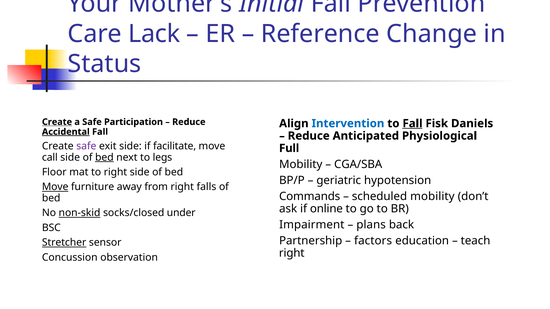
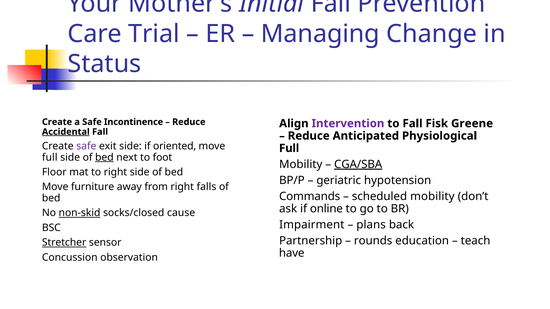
Lack: Lack -> Trial
Reference: Reference -> Managing
Create at (57, 122) underline: present -> none
Participation: Participation -> Incontinence
Intervention colour: blue -> purple
Fall at (412, 124) underline: present -> none
Daniels: Daniels -> Greene
facilitate: facilitate -> oriented
call at (50, 157): call -> full
legs: legs -> foot
CGA/SBA underline: none -> present
Move at (55, 187) underline: present -> none
under: under -> cause
factors: factors -> rounds
right at (292, 254): right -> have
